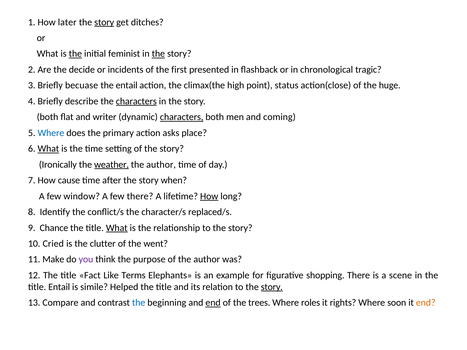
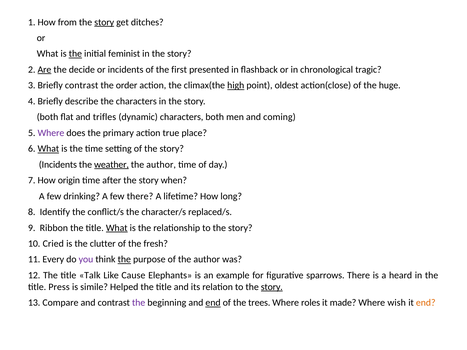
later: later -> from
the at (158, 54) underline: present -> none
Are underline: none -> present
Briefly becuase: becuase -> contrast
the entail: entail -> order
high underline: none -> present
status: status -> oldest
characters at (136, 101) underline: present -> none
writer: writer -> trifles
characters at (182, 117) underline: present -> none
Where at (51, 133) colour: blue -> purple
asks: asks -> true
Ironically at (58, 165): Ironically -> Incidents
cause: cause -> origin
window: window -> drinking
How at (209, 196) underline: present -> none
Chance: Chance -> Ribbon
went: went -> fresh
Make: Make -> Every
the at (124, 260) underline: none -> present
Fact: Fact -> Talk
Terms: Terms -> Cause
shopping: shopping -> sparrows
scene: scene -> heard
title Entail: Entail -> Press
the at (139, 303) colour: blue -> purple
rights: rights -> made
soon: soon -> wish
